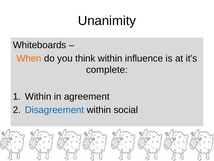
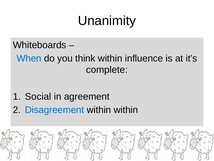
When colour: orange -> blue
Within at (38, 96): Within -> Social
within social: social -> within
